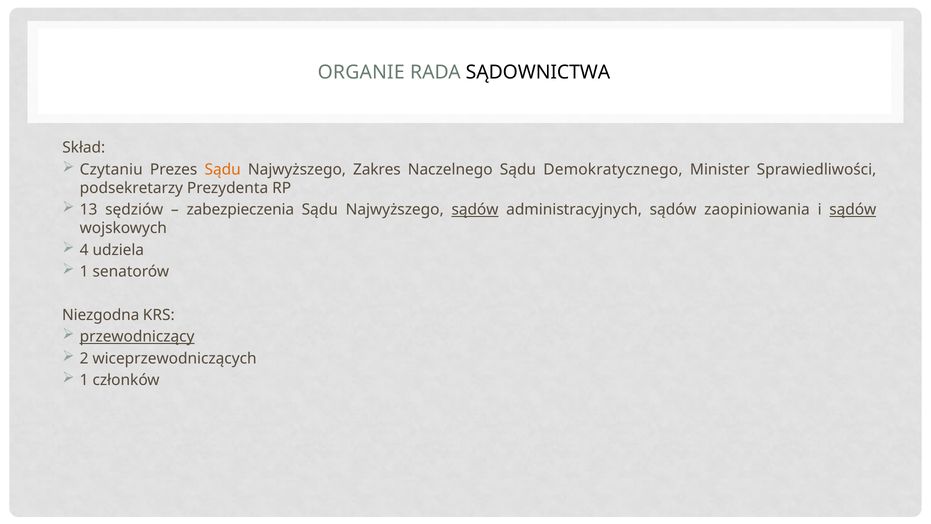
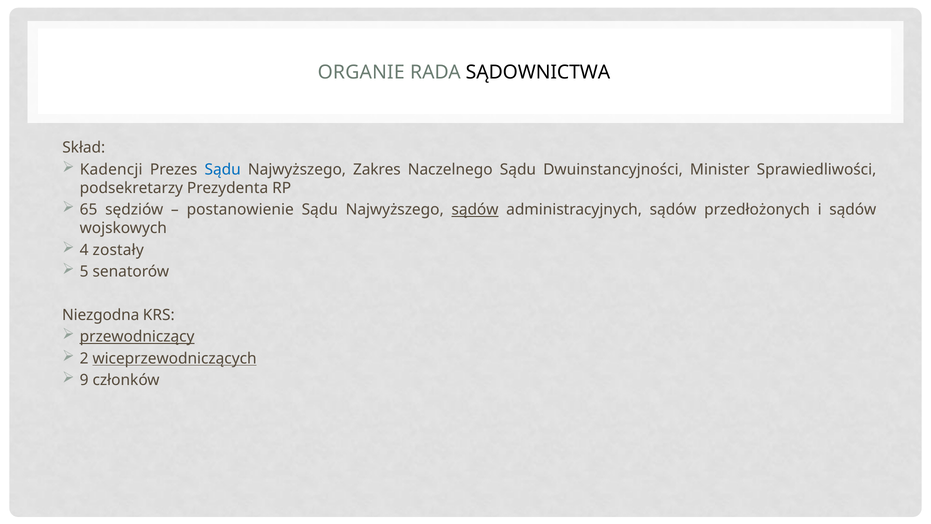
Czytaniu: Czytaniu -> Kadencji
Sądu at (223, 169) colour: orange -> blue
Demokratycznego: Demokratycznego -> Dwuinstancyjności
13: 13 -> 65
zabezpieczenia: zabezpieczenia -> postanowienie
zaopiniowania: zaopiniowania -> przedłożonych
sądów at (853, 210) underline: present -> none
udziela: udziela -> zostały
1 at (84, 272): 1 -> 5
wiceprzewodniczących underline: none -> present
1 at (84, 380): 1 -> 9
